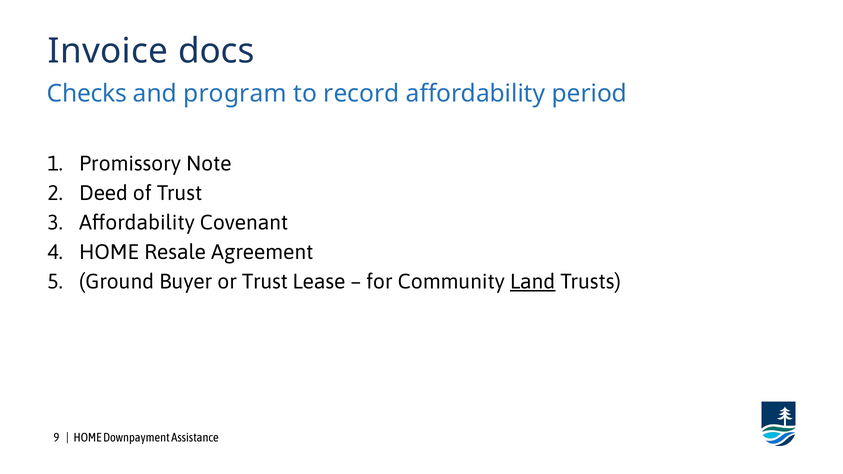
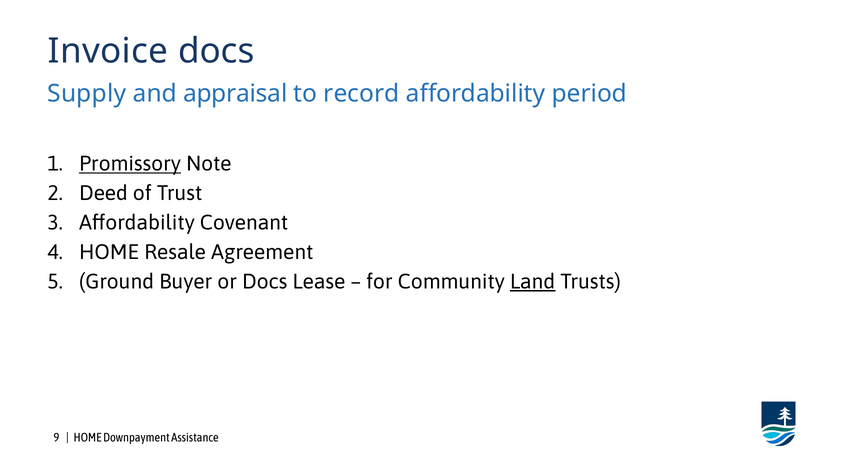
Checks: Checks -> Supply
program: program -> appraisal
Promissory underline: none -> present
or Trust: Trust -> Docs
